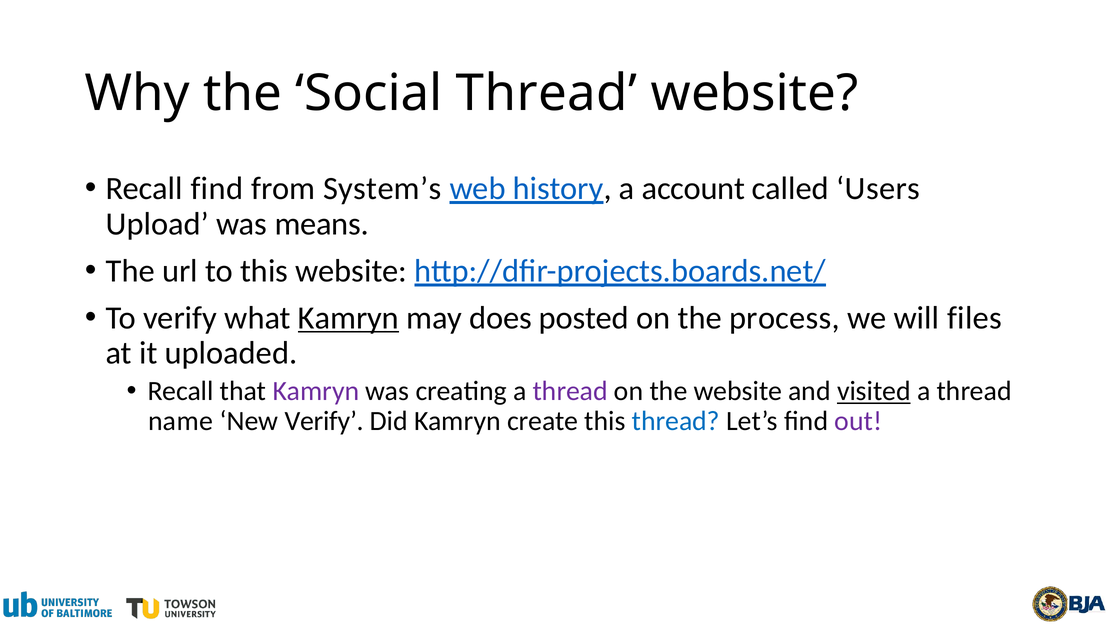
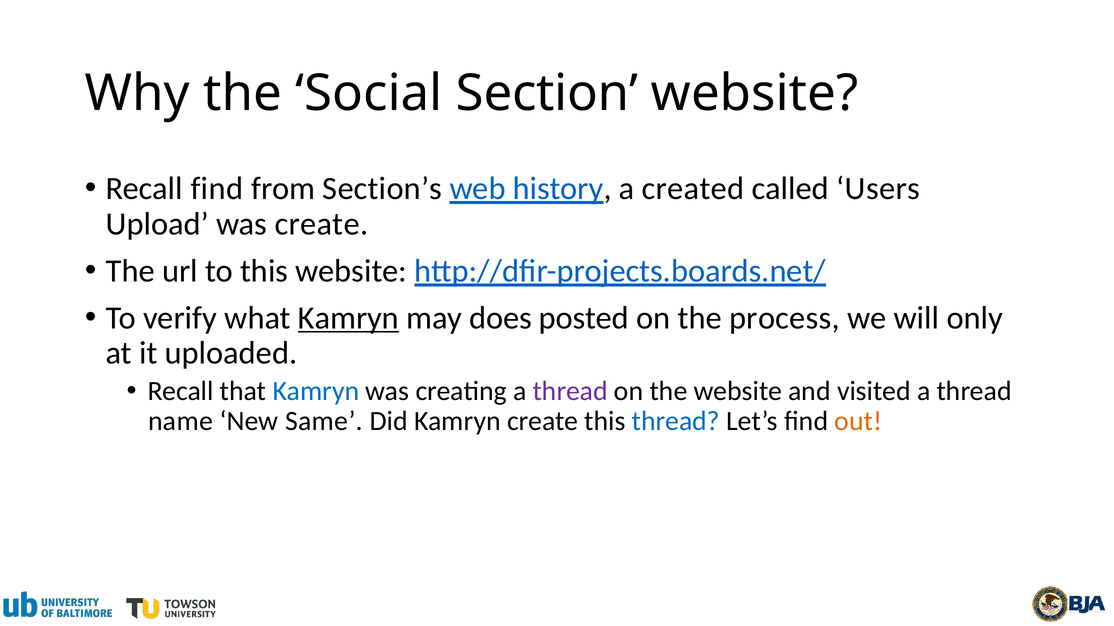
Social Thread: Thread -> Section
System’s: System’s -> Section’s
account: account -> created
was means: means -> create
files: files -> only
Kamryn at (316, 392) colour: purple -> blue
visited underline: present -> none
New Verify: Verify -> Same
out colour: purple -> orange
